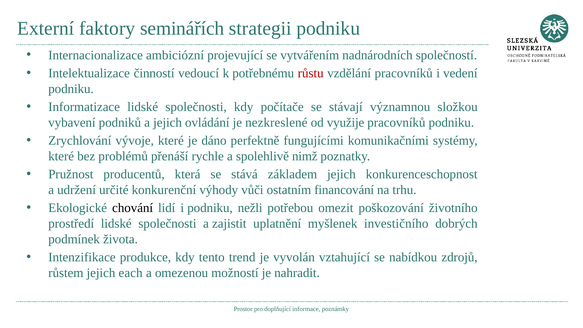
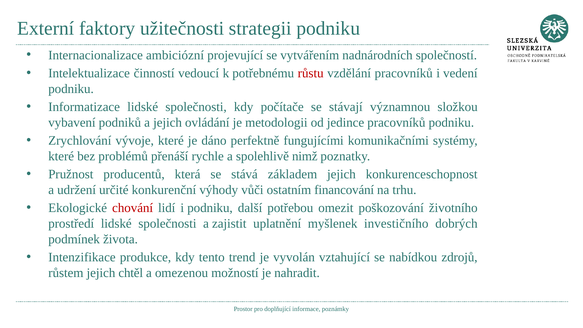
seminářích: seminářích -> užitečnosti
nezkreslené: nezkreslené -> metodologii
využije: využije -> jedince
chování colour: black -> red
nežli: nežli -> další
each: each -> chtěl
